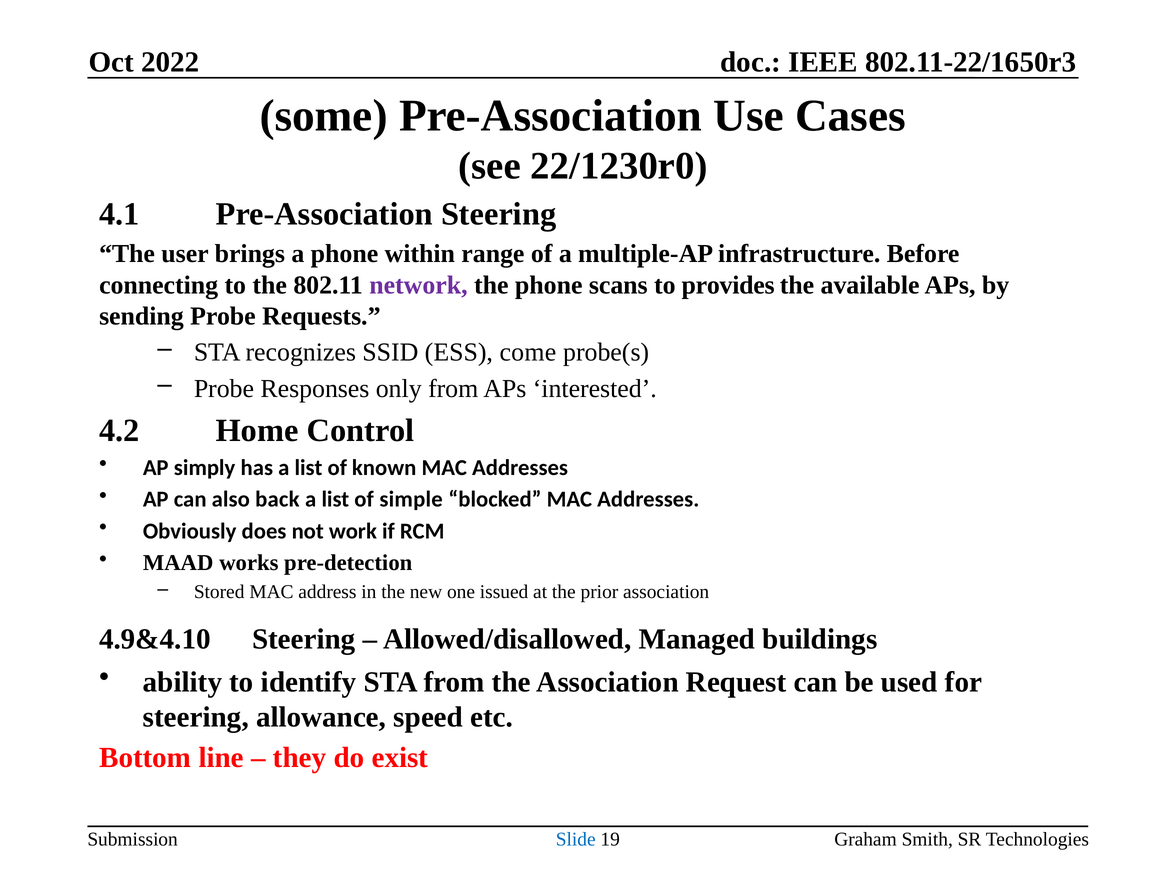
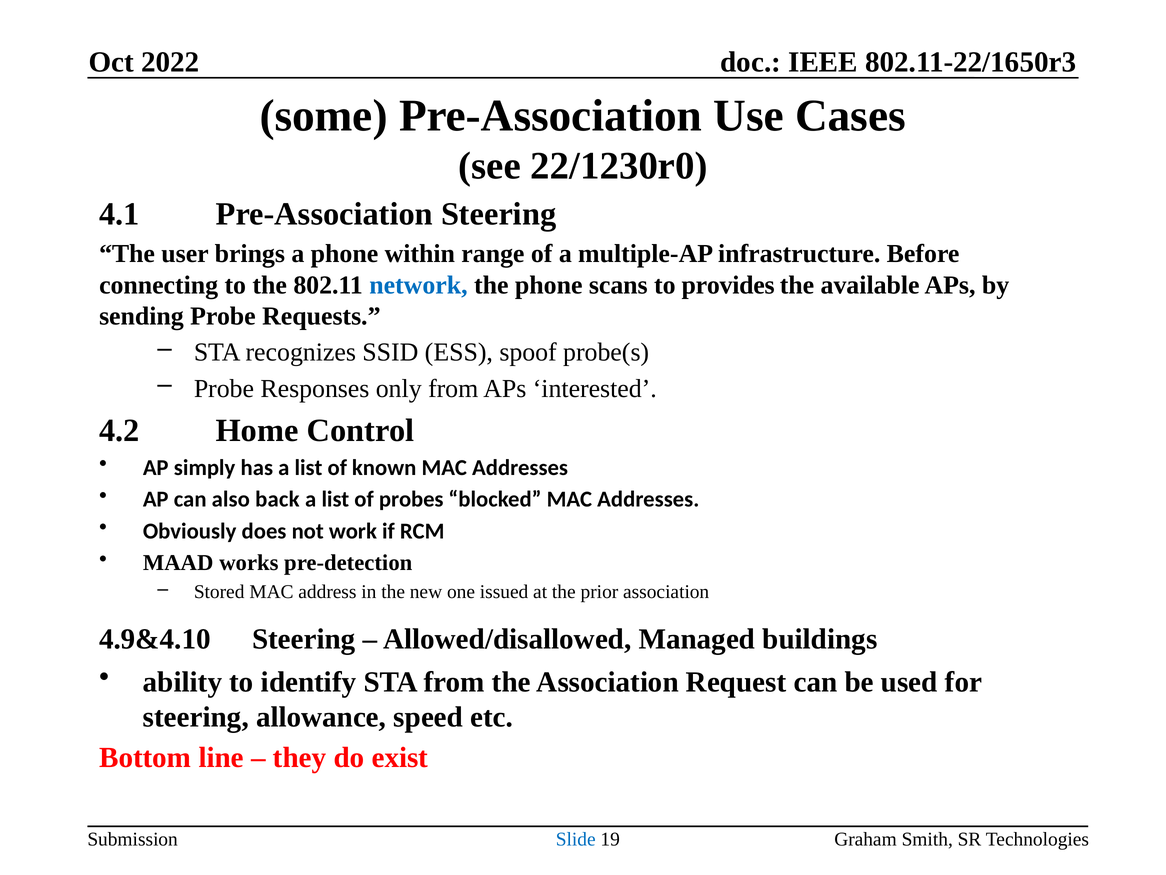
network colour: purple -> blue
come: come -> spoof
simple: simple -> probes
